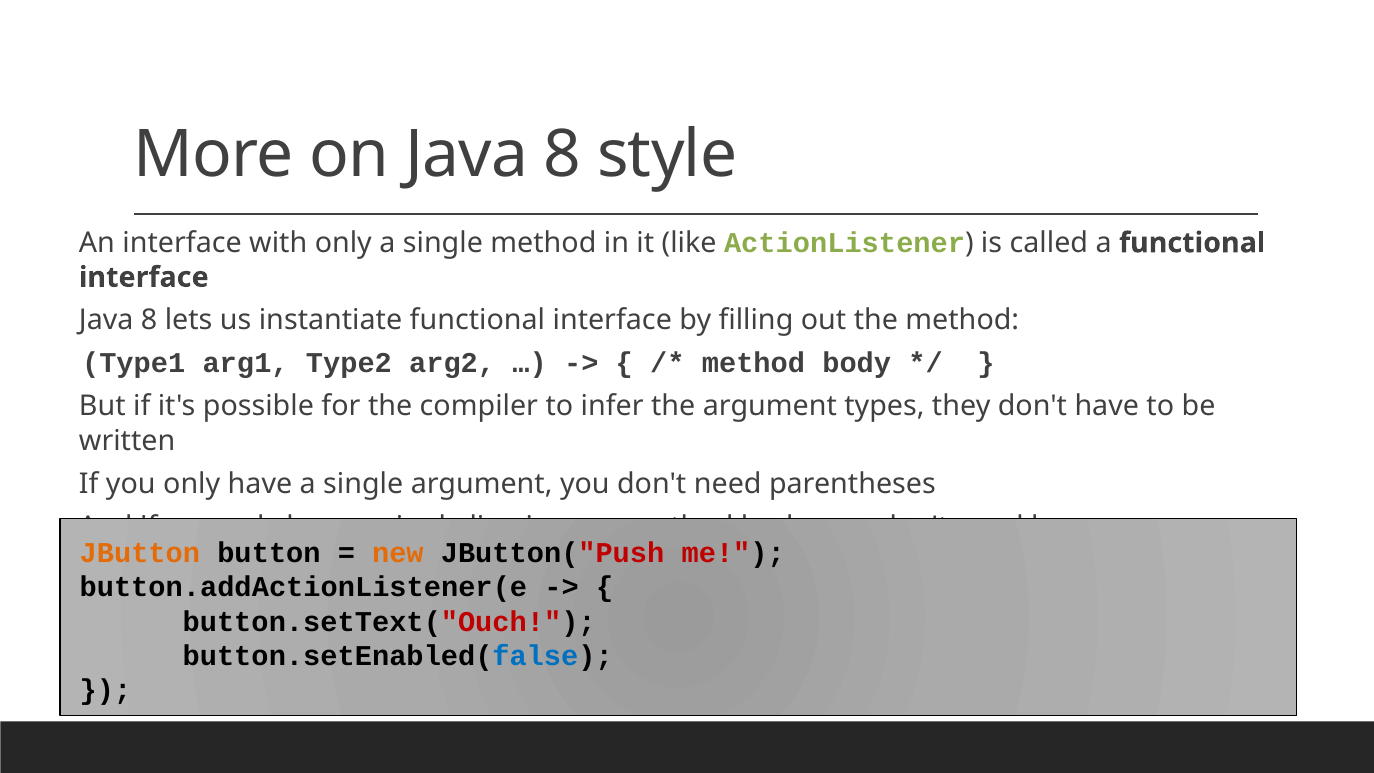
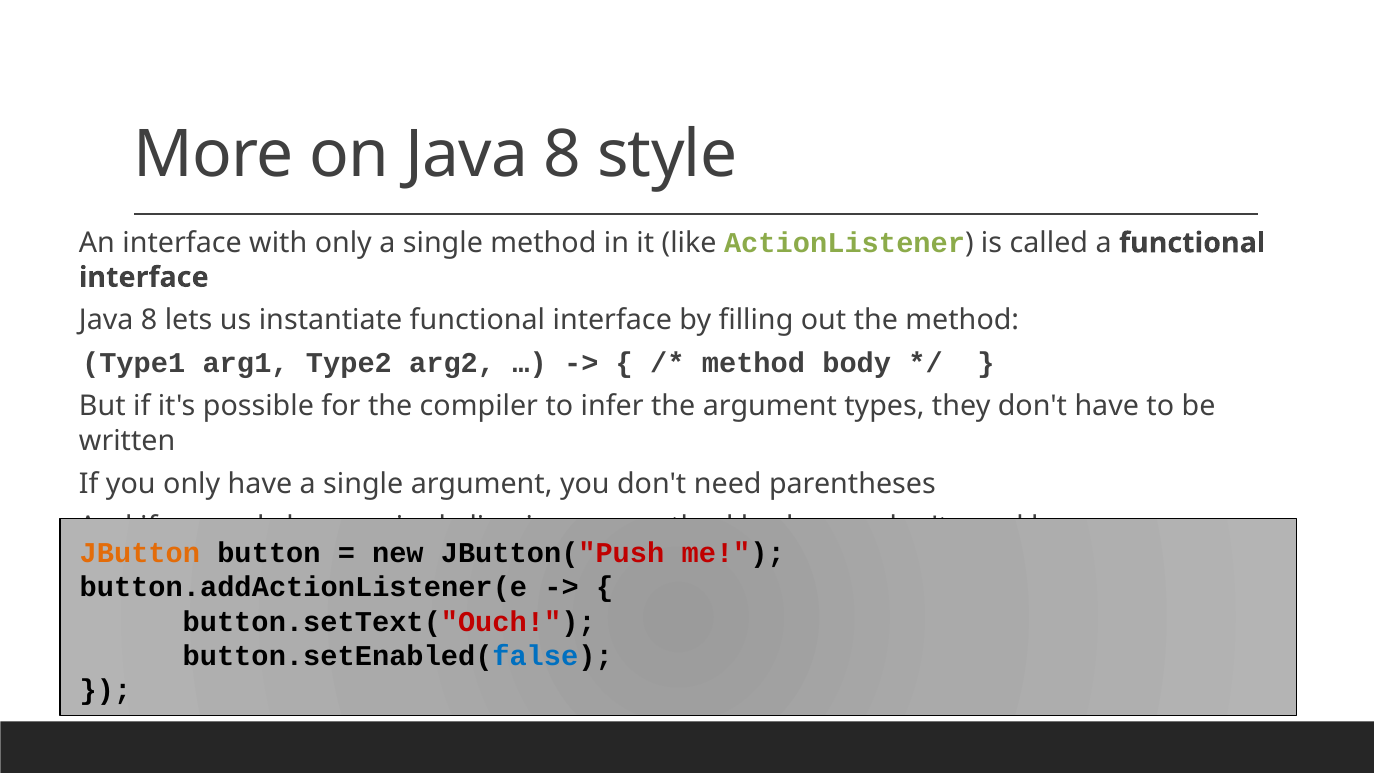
new colour: orange -> black
